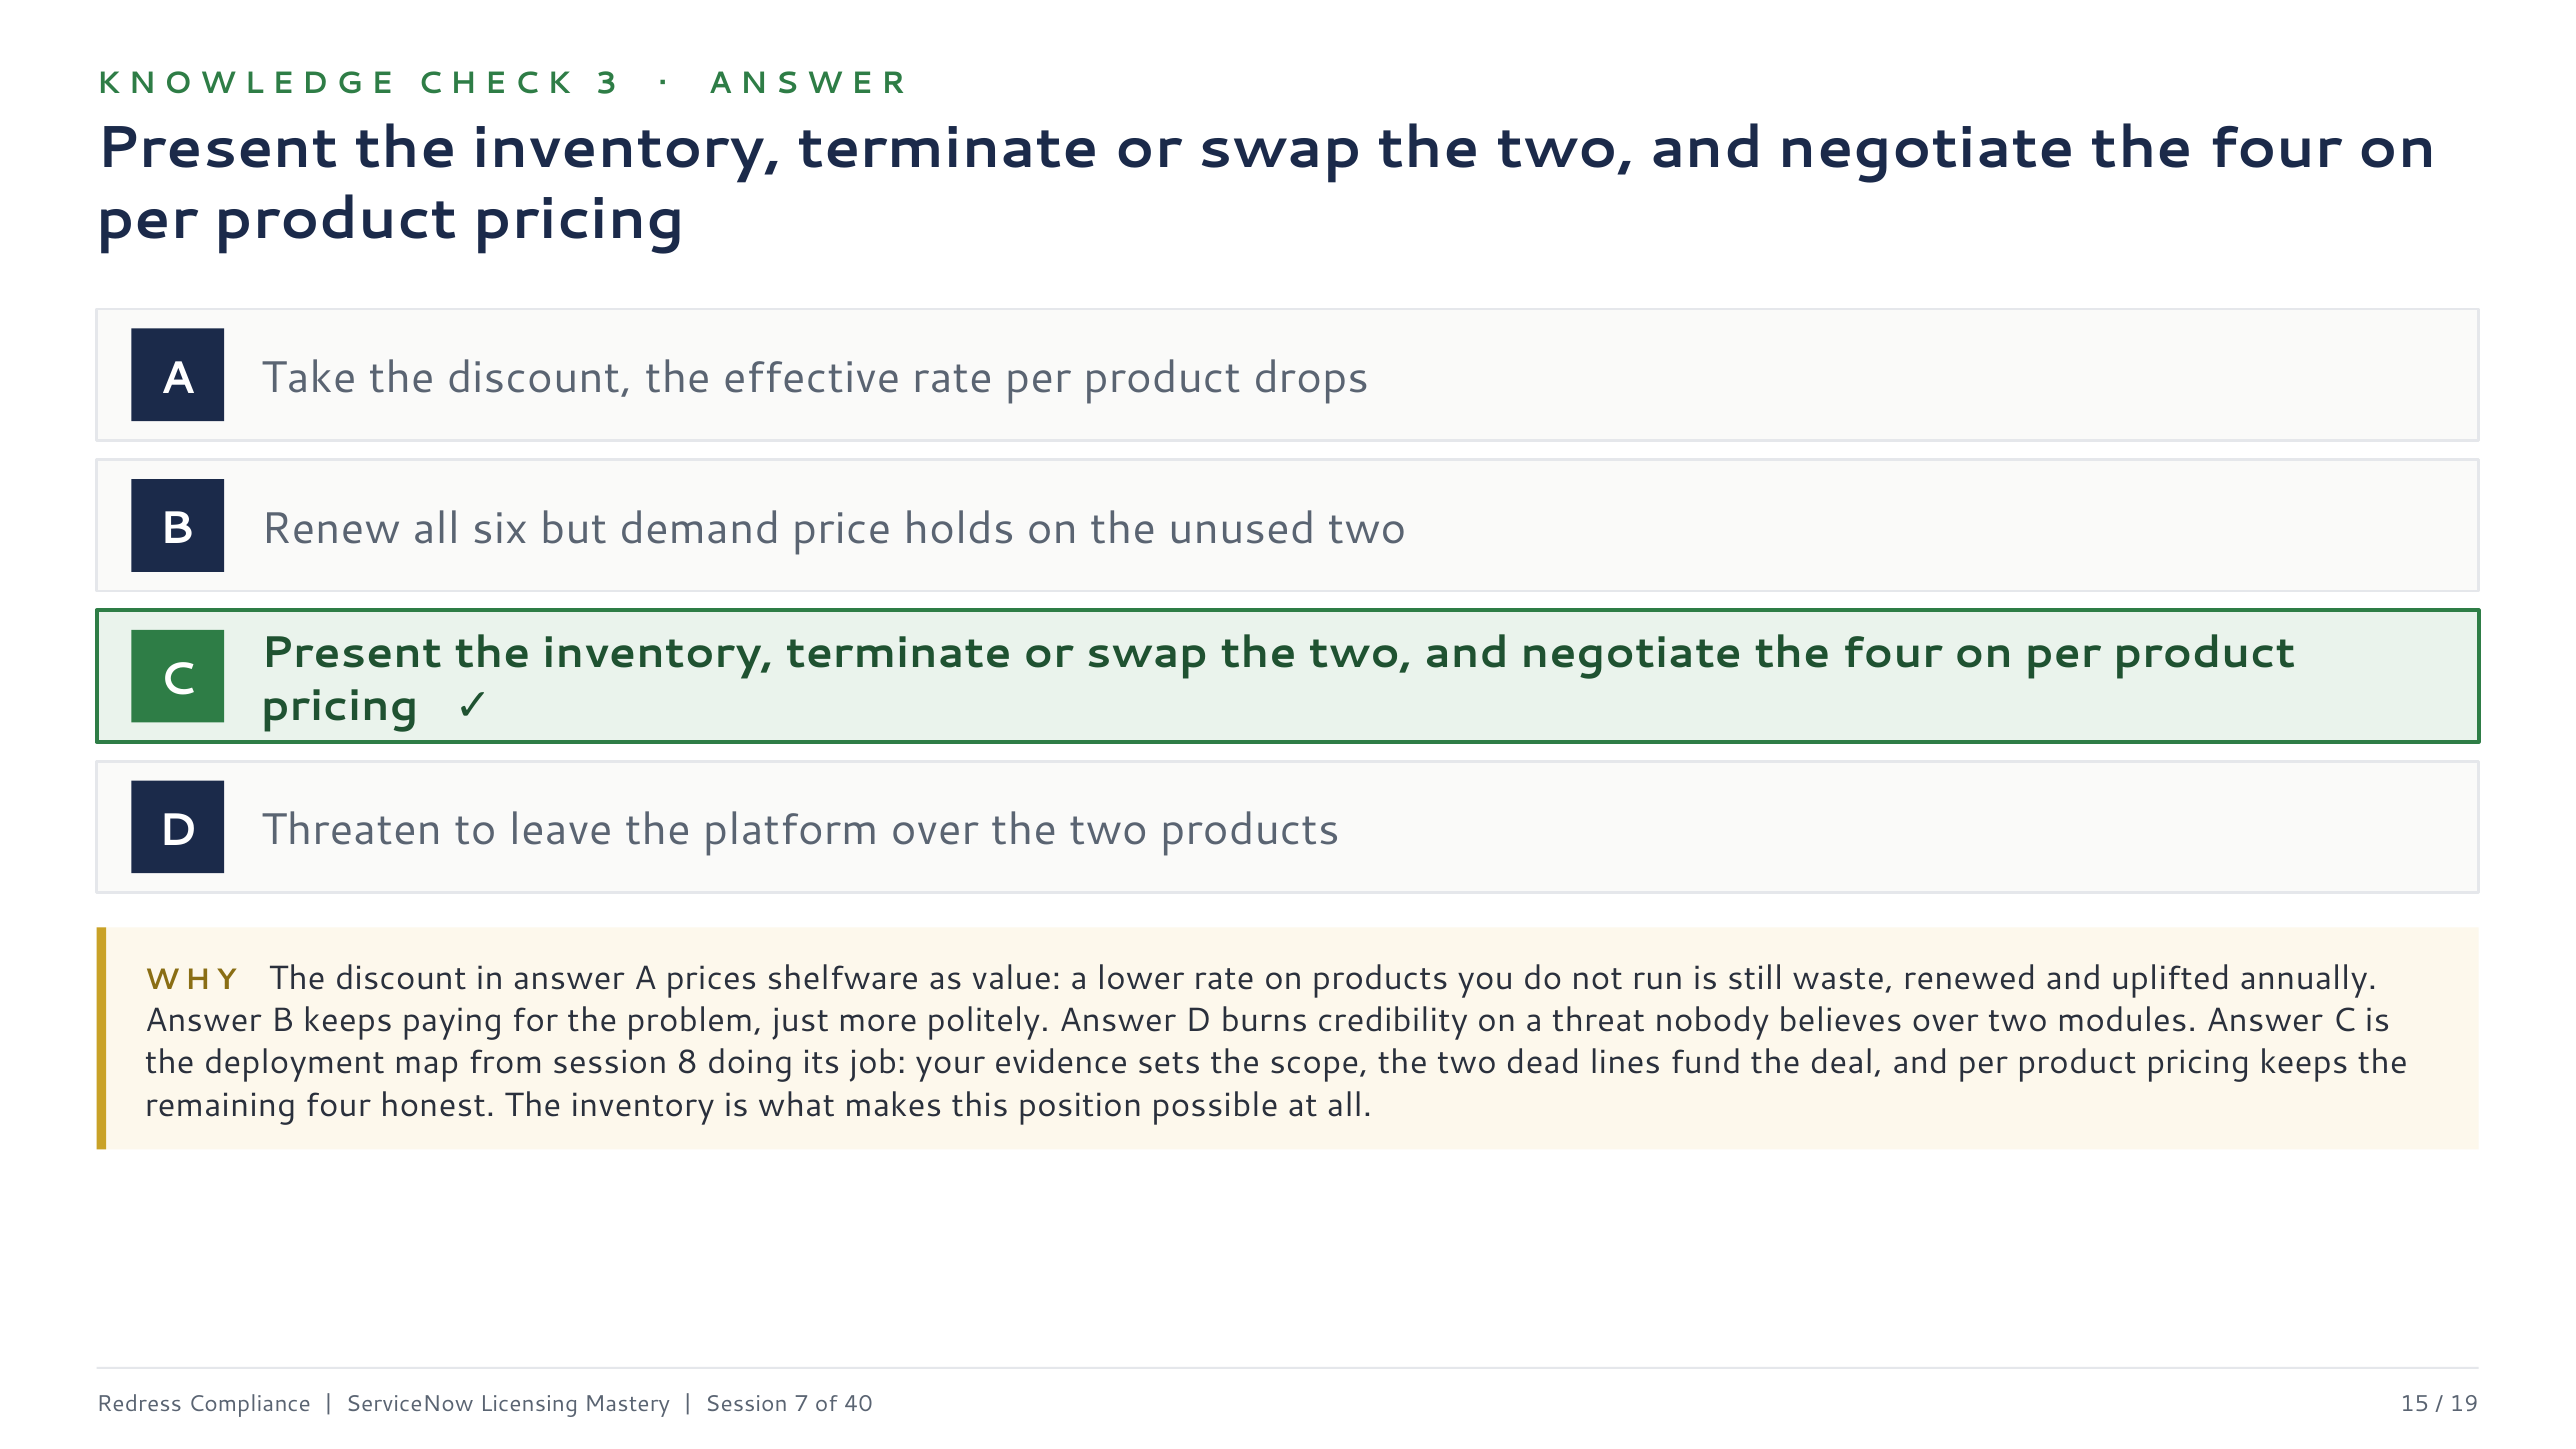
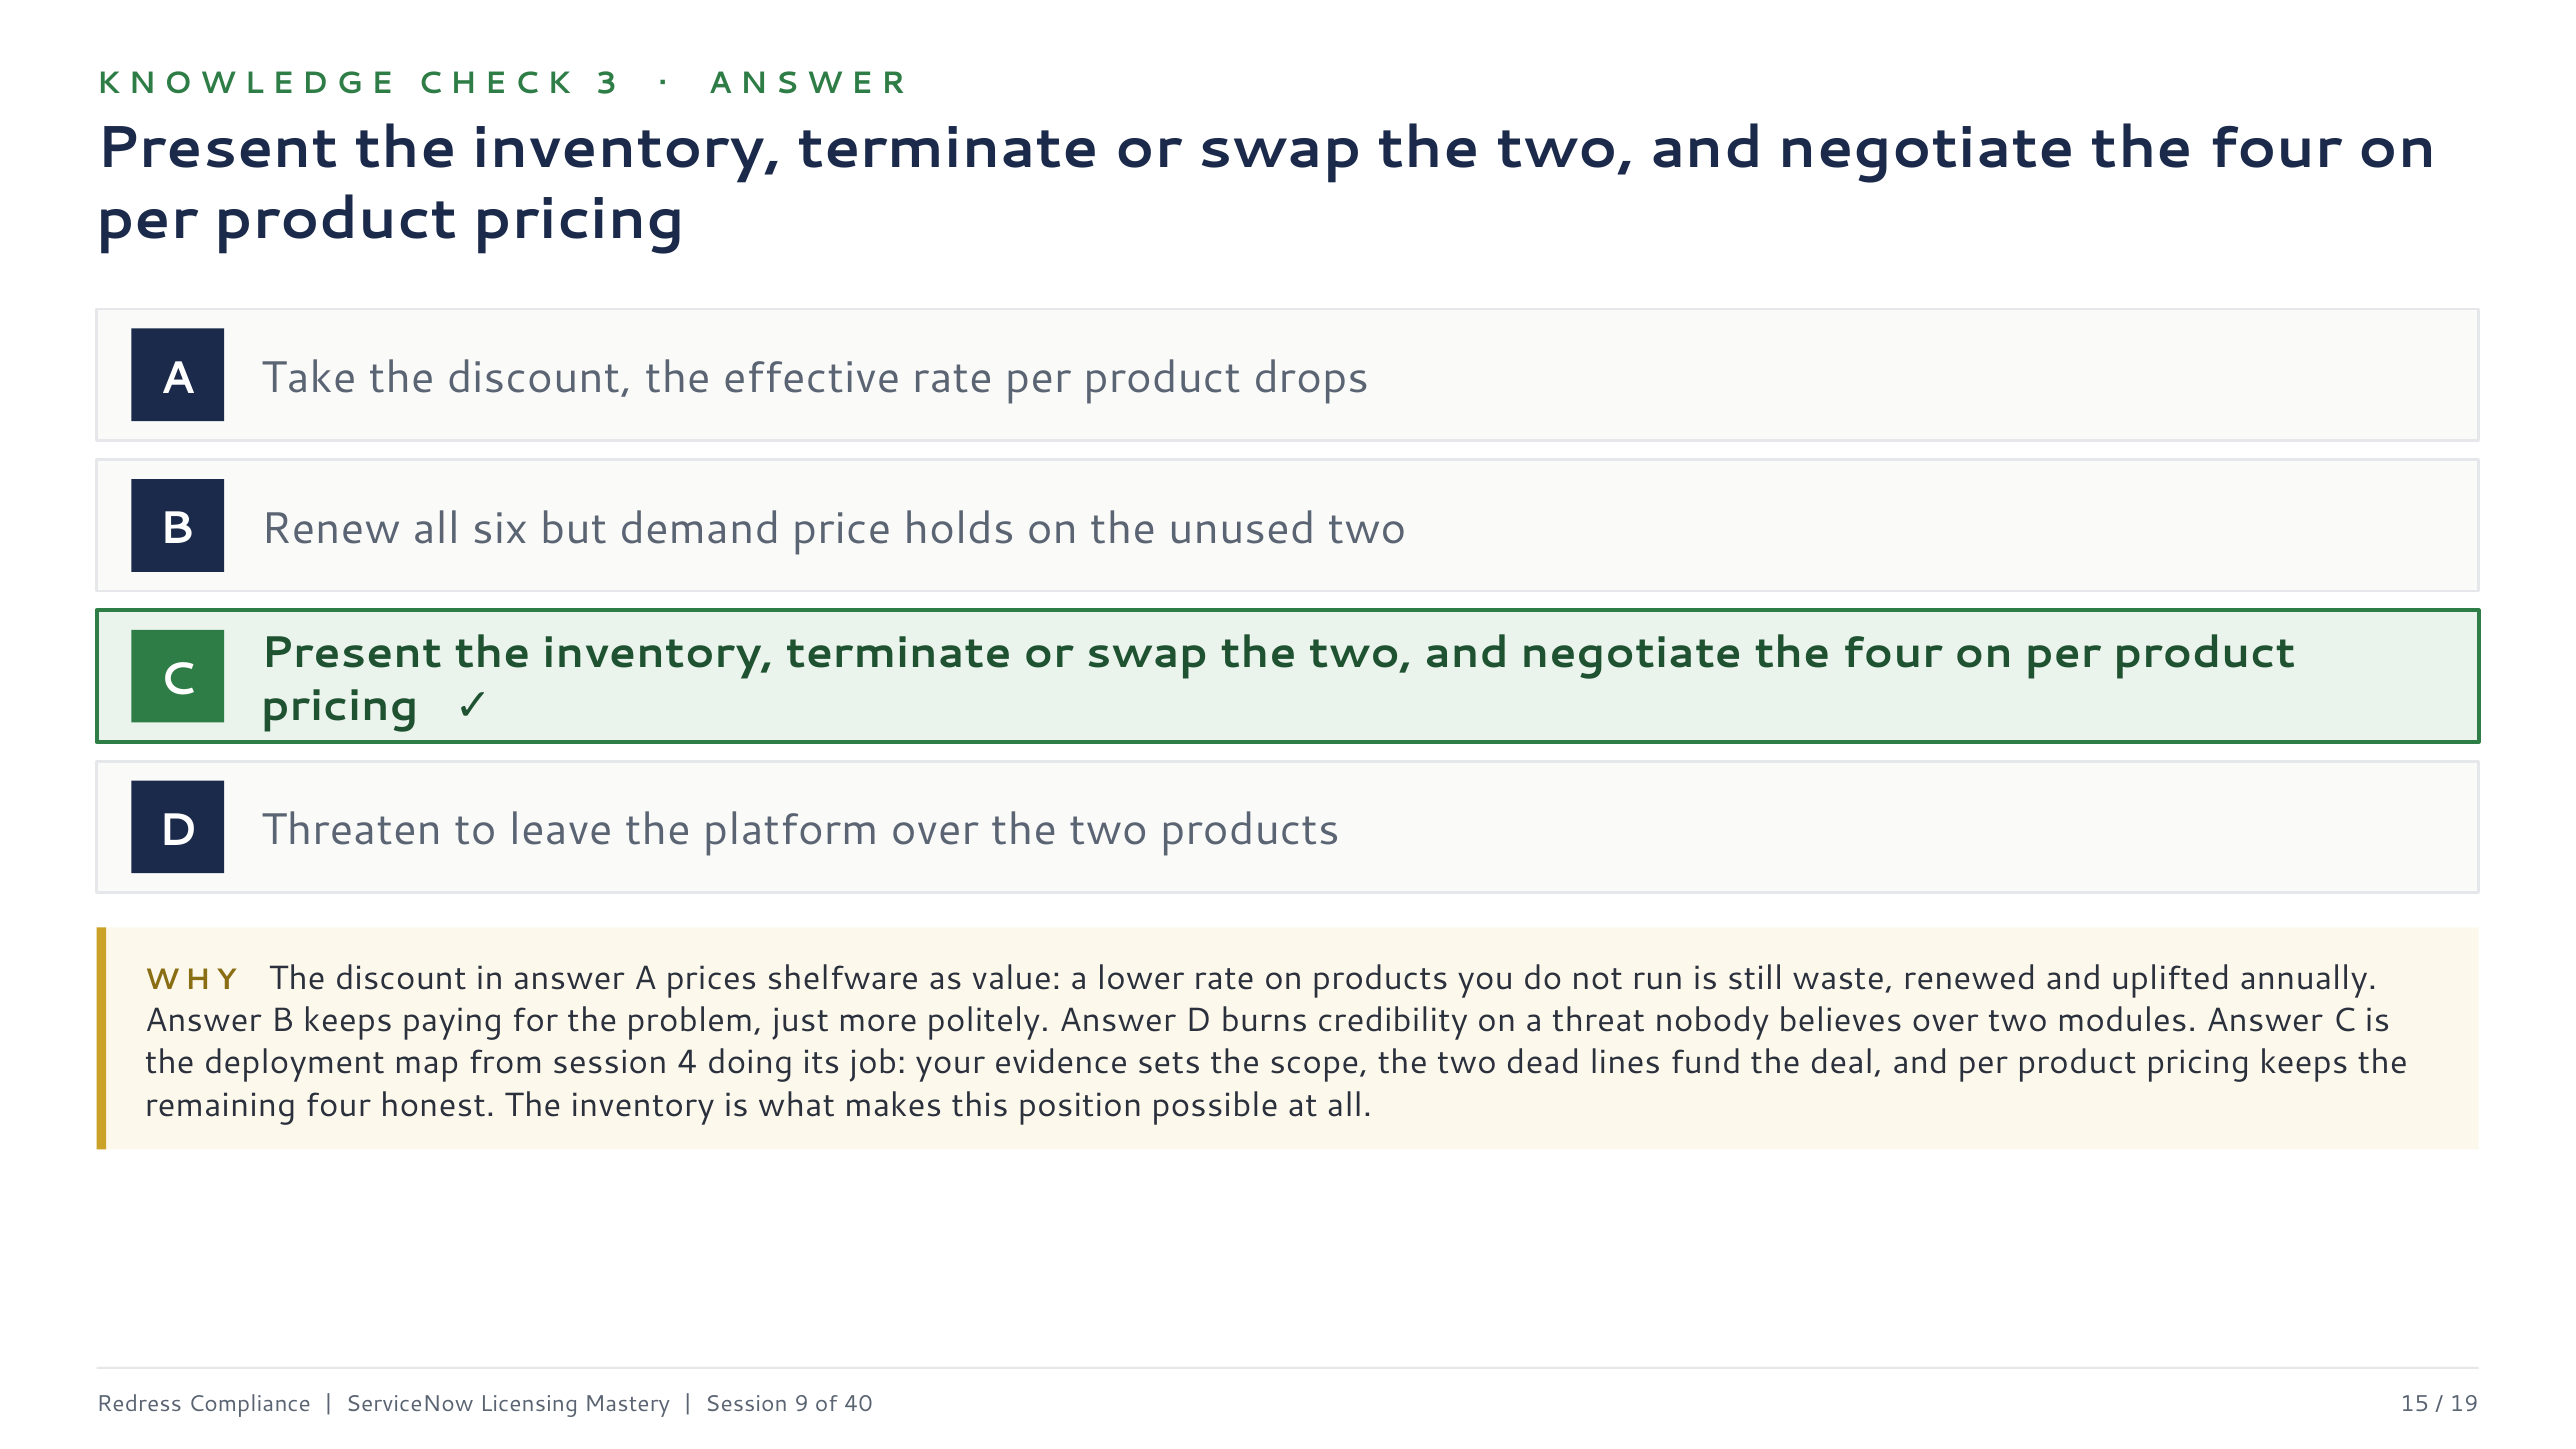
8: 8 -> 4
7: 7 -> 9
